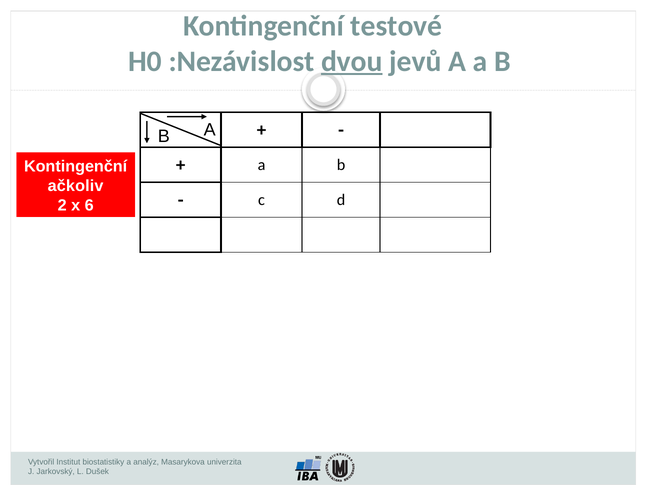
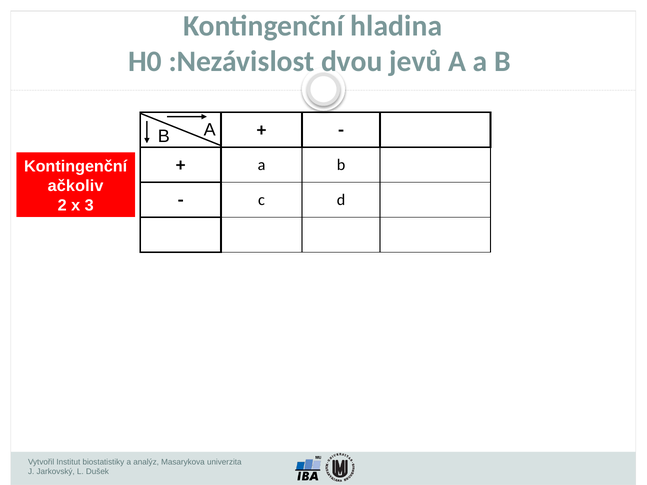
testové: testové -> hladina
dvou underline: present -> none
6: 6 -> 3
